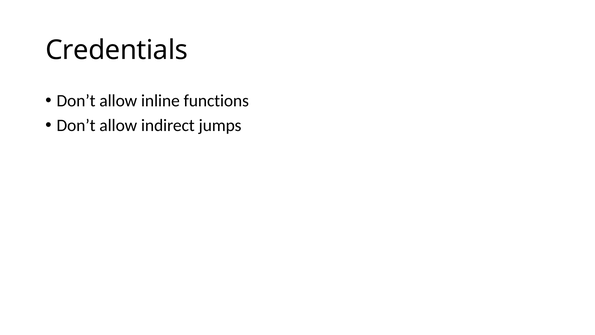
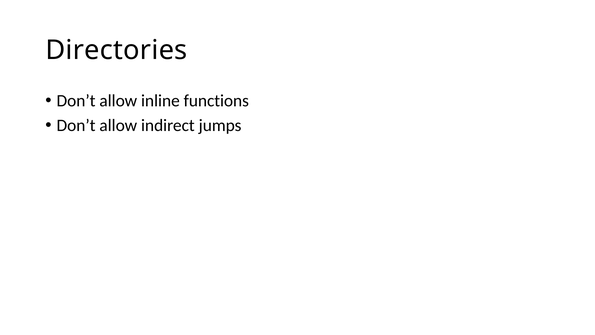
Credentials: Credentials -> Directories
